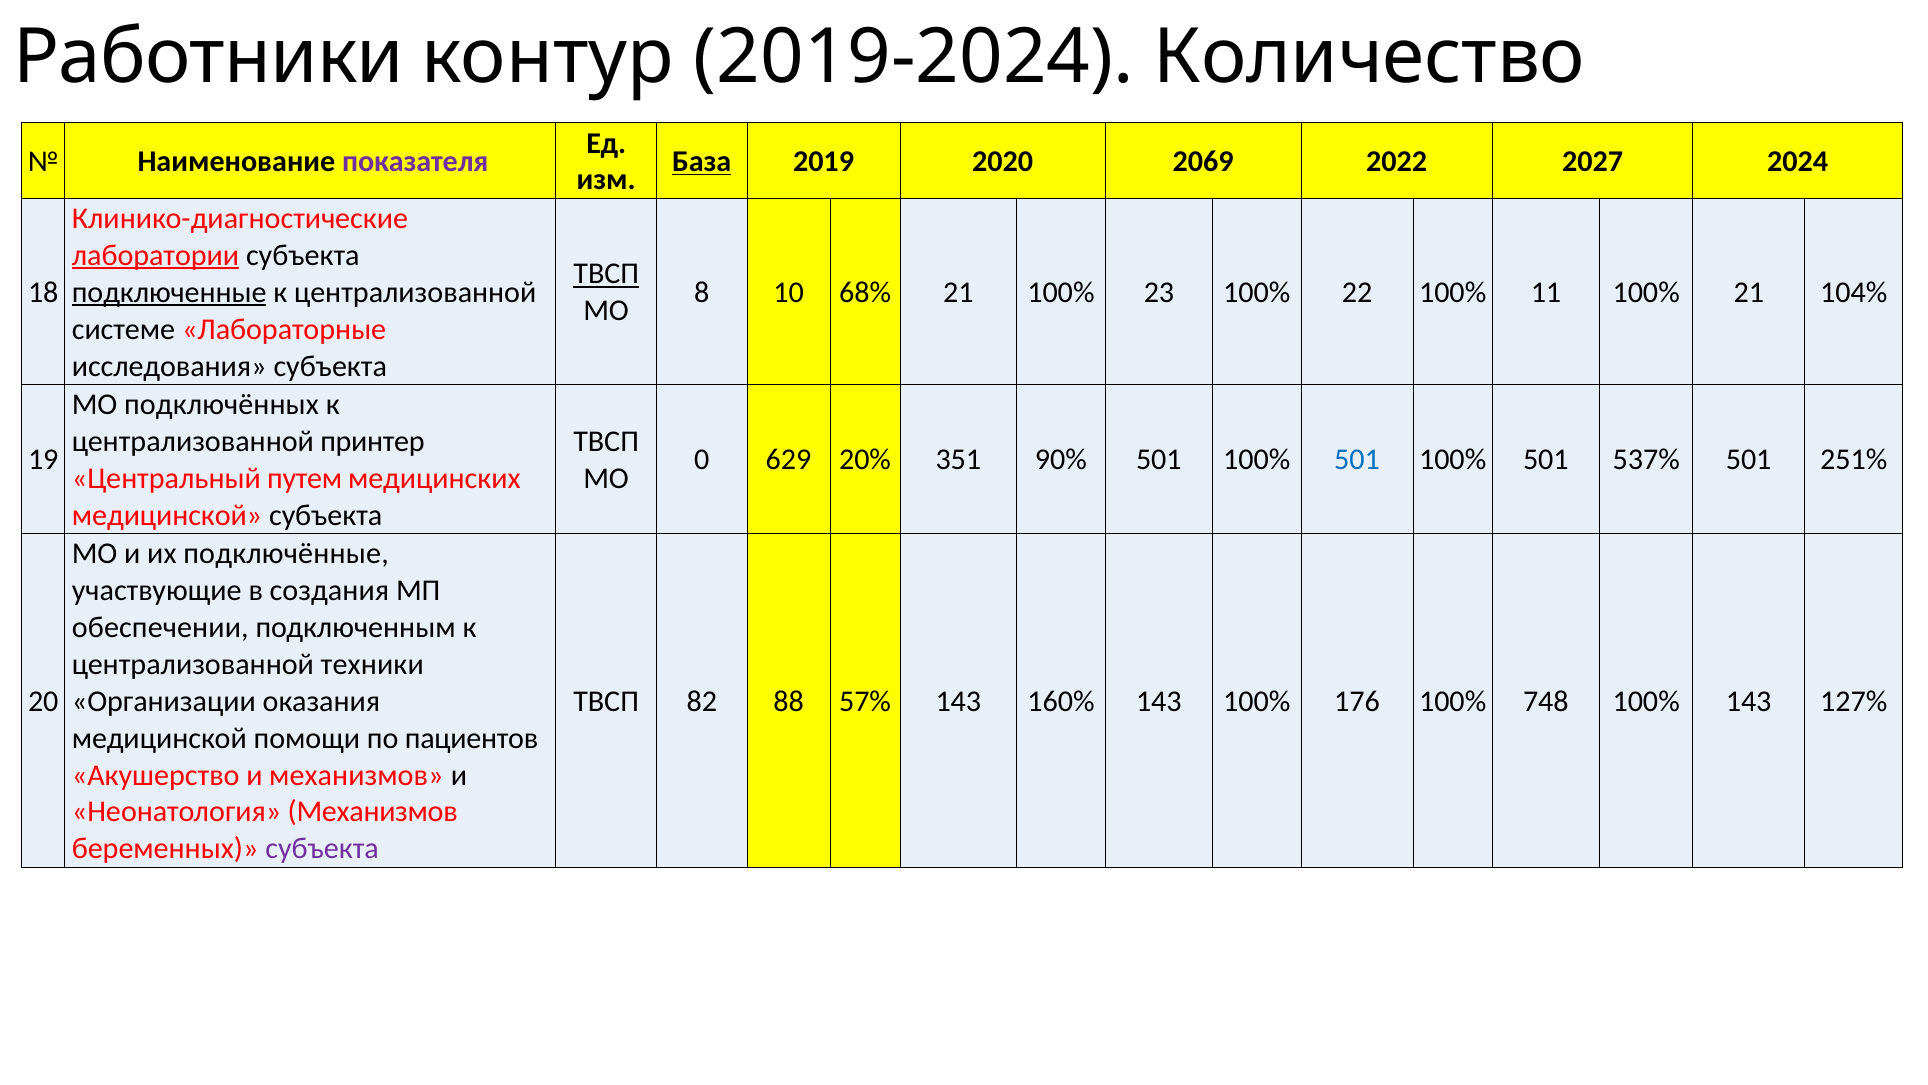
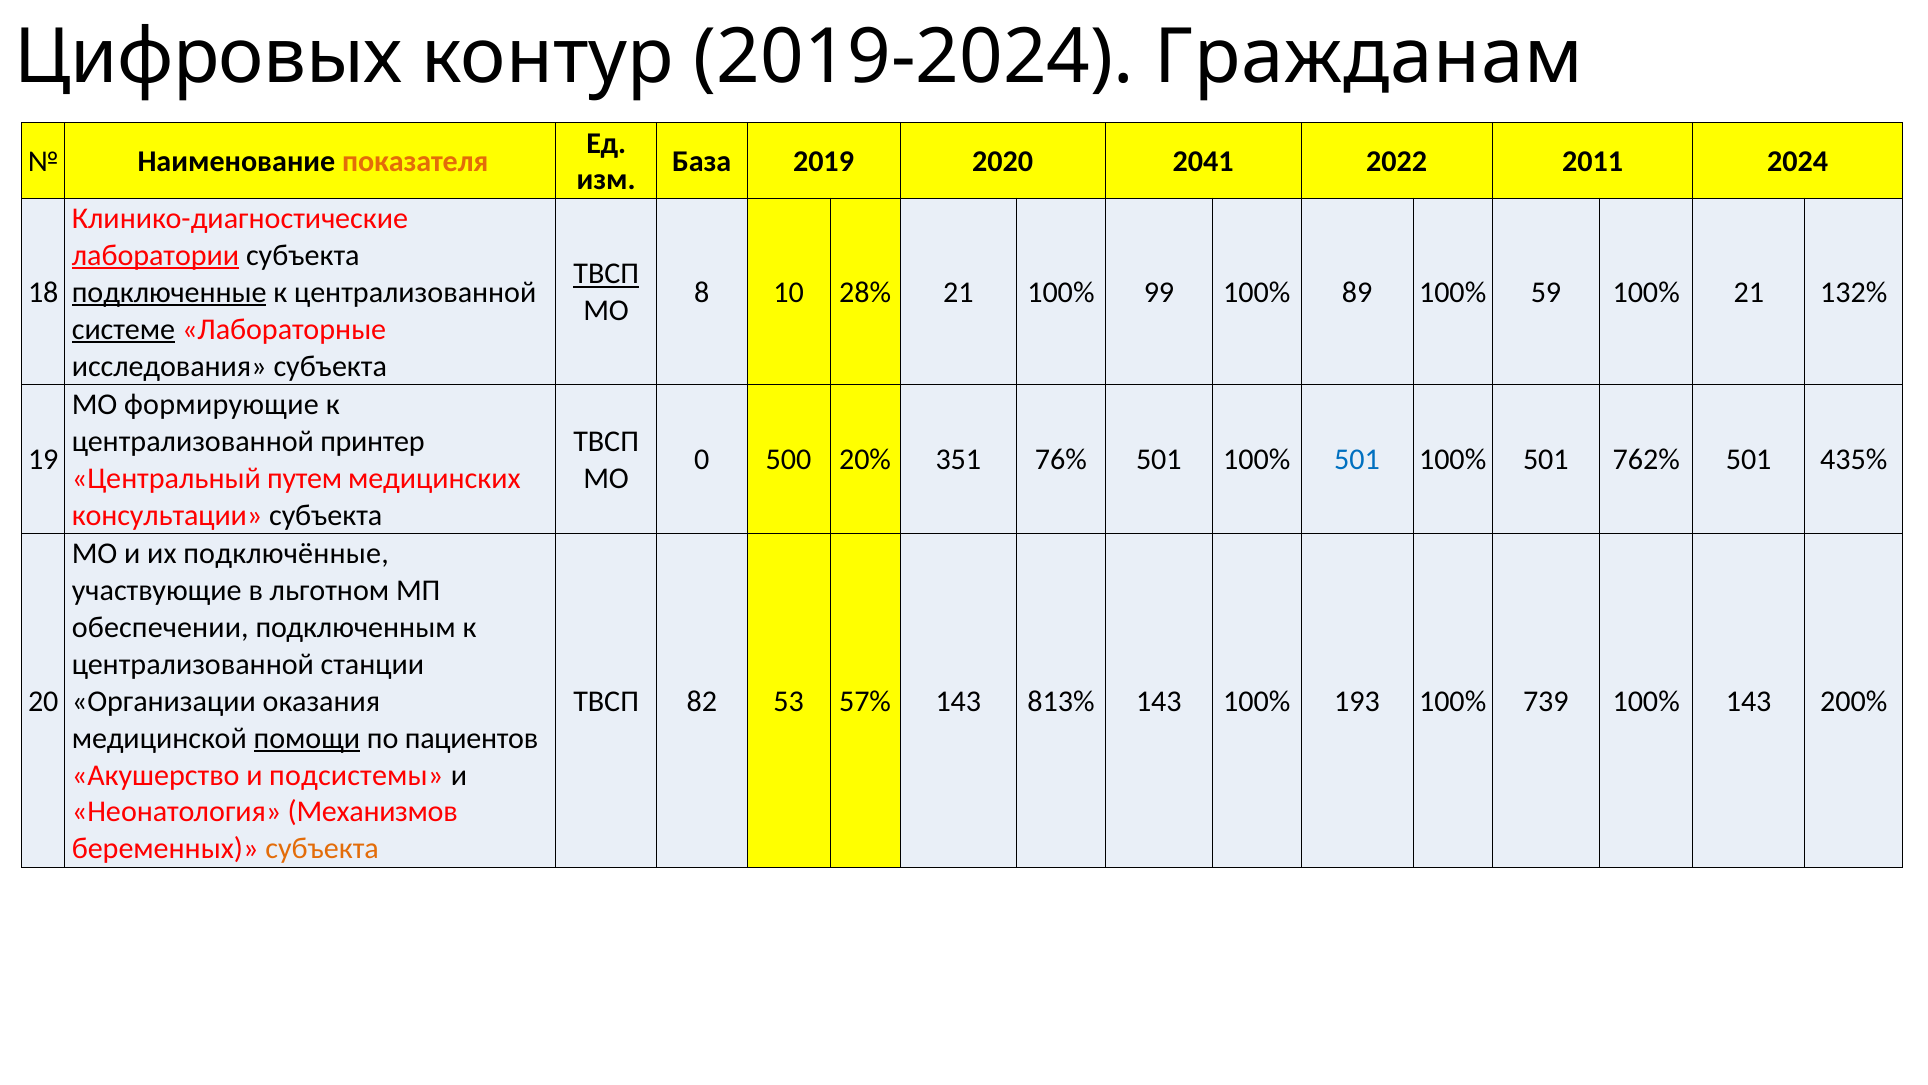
Работники: Работники -> Цифровых
Количество: Количество -> Гражданам
показателя colour: purple -> orange
База underline: present -> none
2069: 2069 -> 2041
2027: 2027 -> 2011
68%: 68% -> 28%
23: 23 -> 99
22: 22 -> 89
11: 11 -> 59
104%: 104% -> 132%
системе underline: none -> present
подключённых: подключённых -> формирующие
629: 629 -> 500
90%: 90% -> 76%
537%: 537% -> 762%
251%: 251% -> 435%
медицинской at (167, 515): медицинской -> консультации
создания: создания -> льготном
техники: техники -> станции
88: 88 -> 53
160%: 160% -> 813%
176: 176 -> 193
748: 748 -> 739
127%: 127% -> 200%
помощи underline: none -> present
и механизмов: механизмов -> подсистемы
субъекта at (322, 849) colour: purple -> orange
